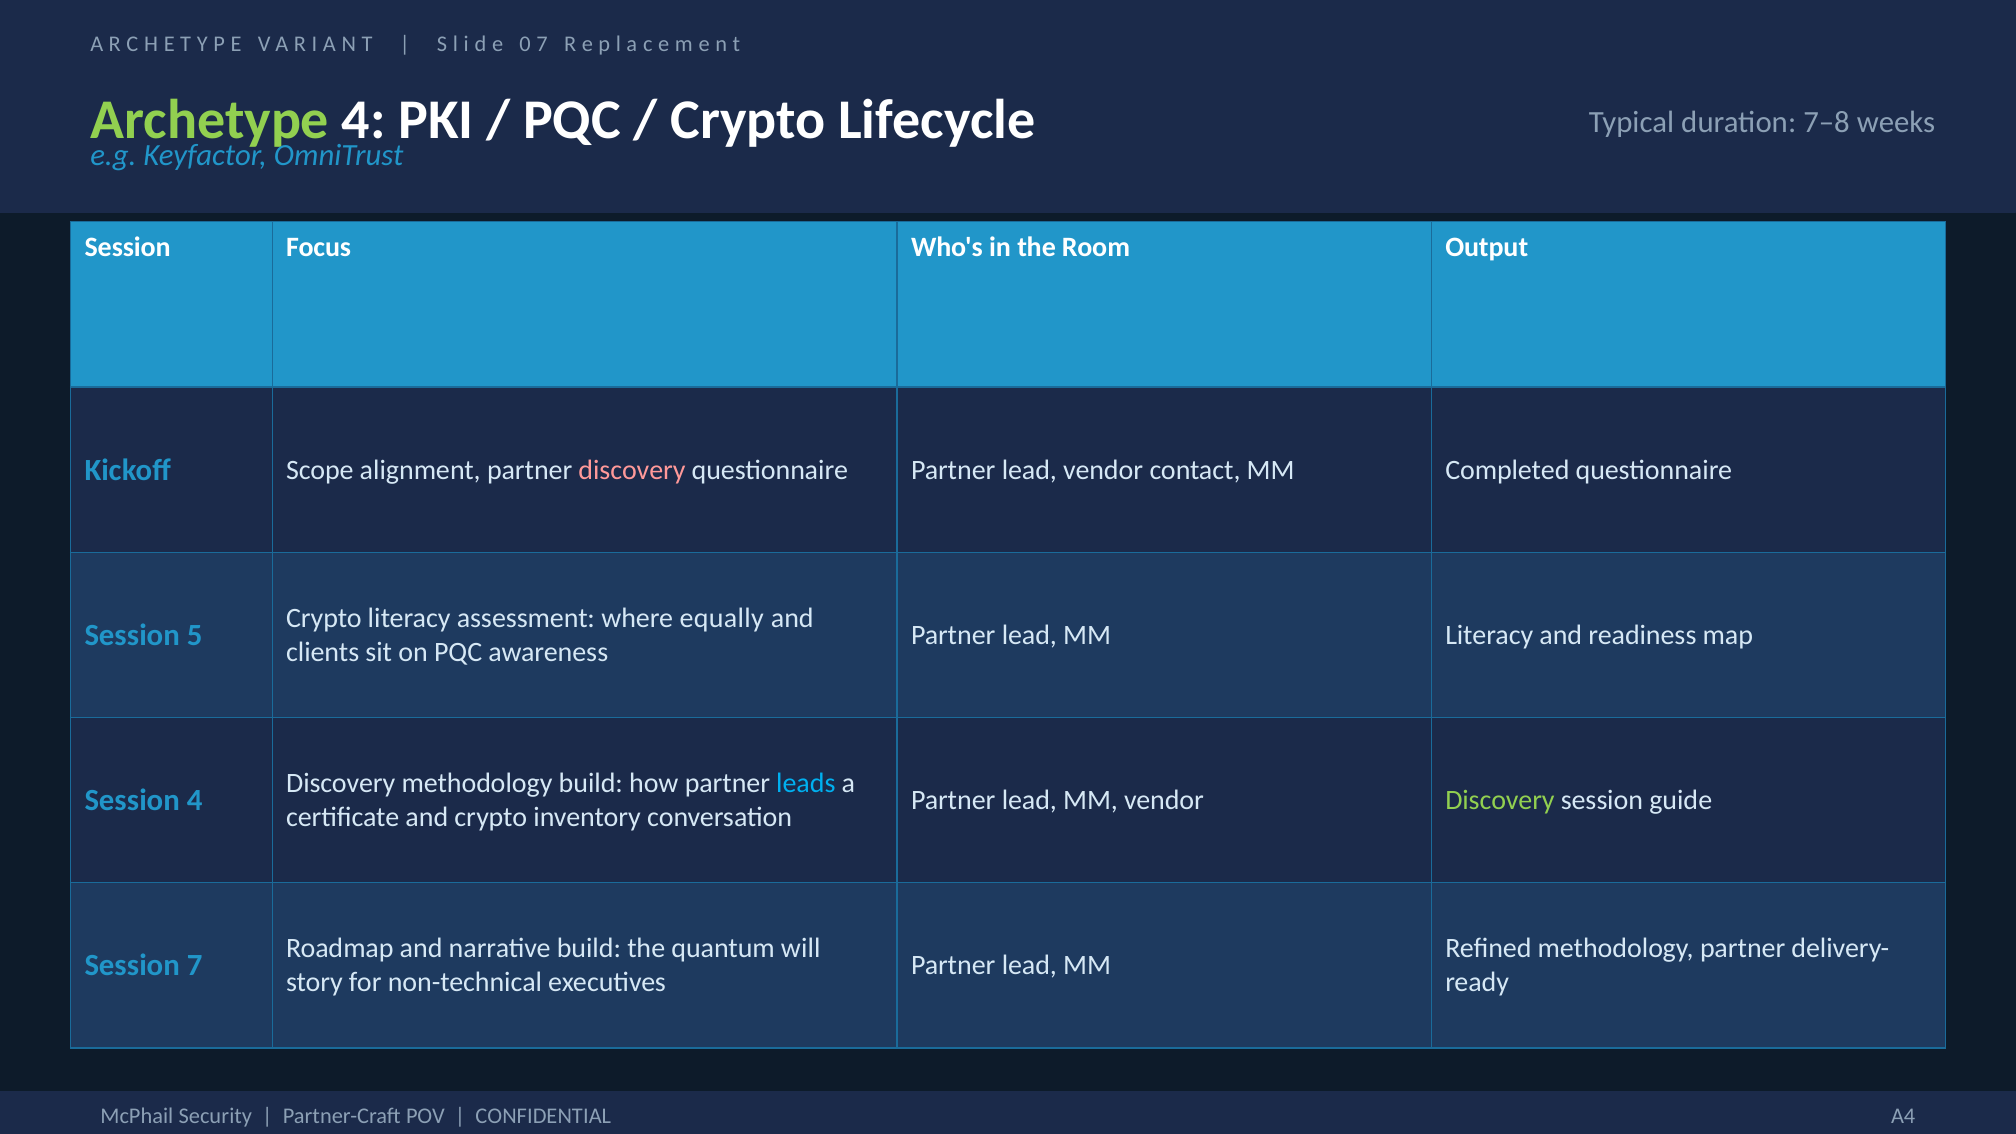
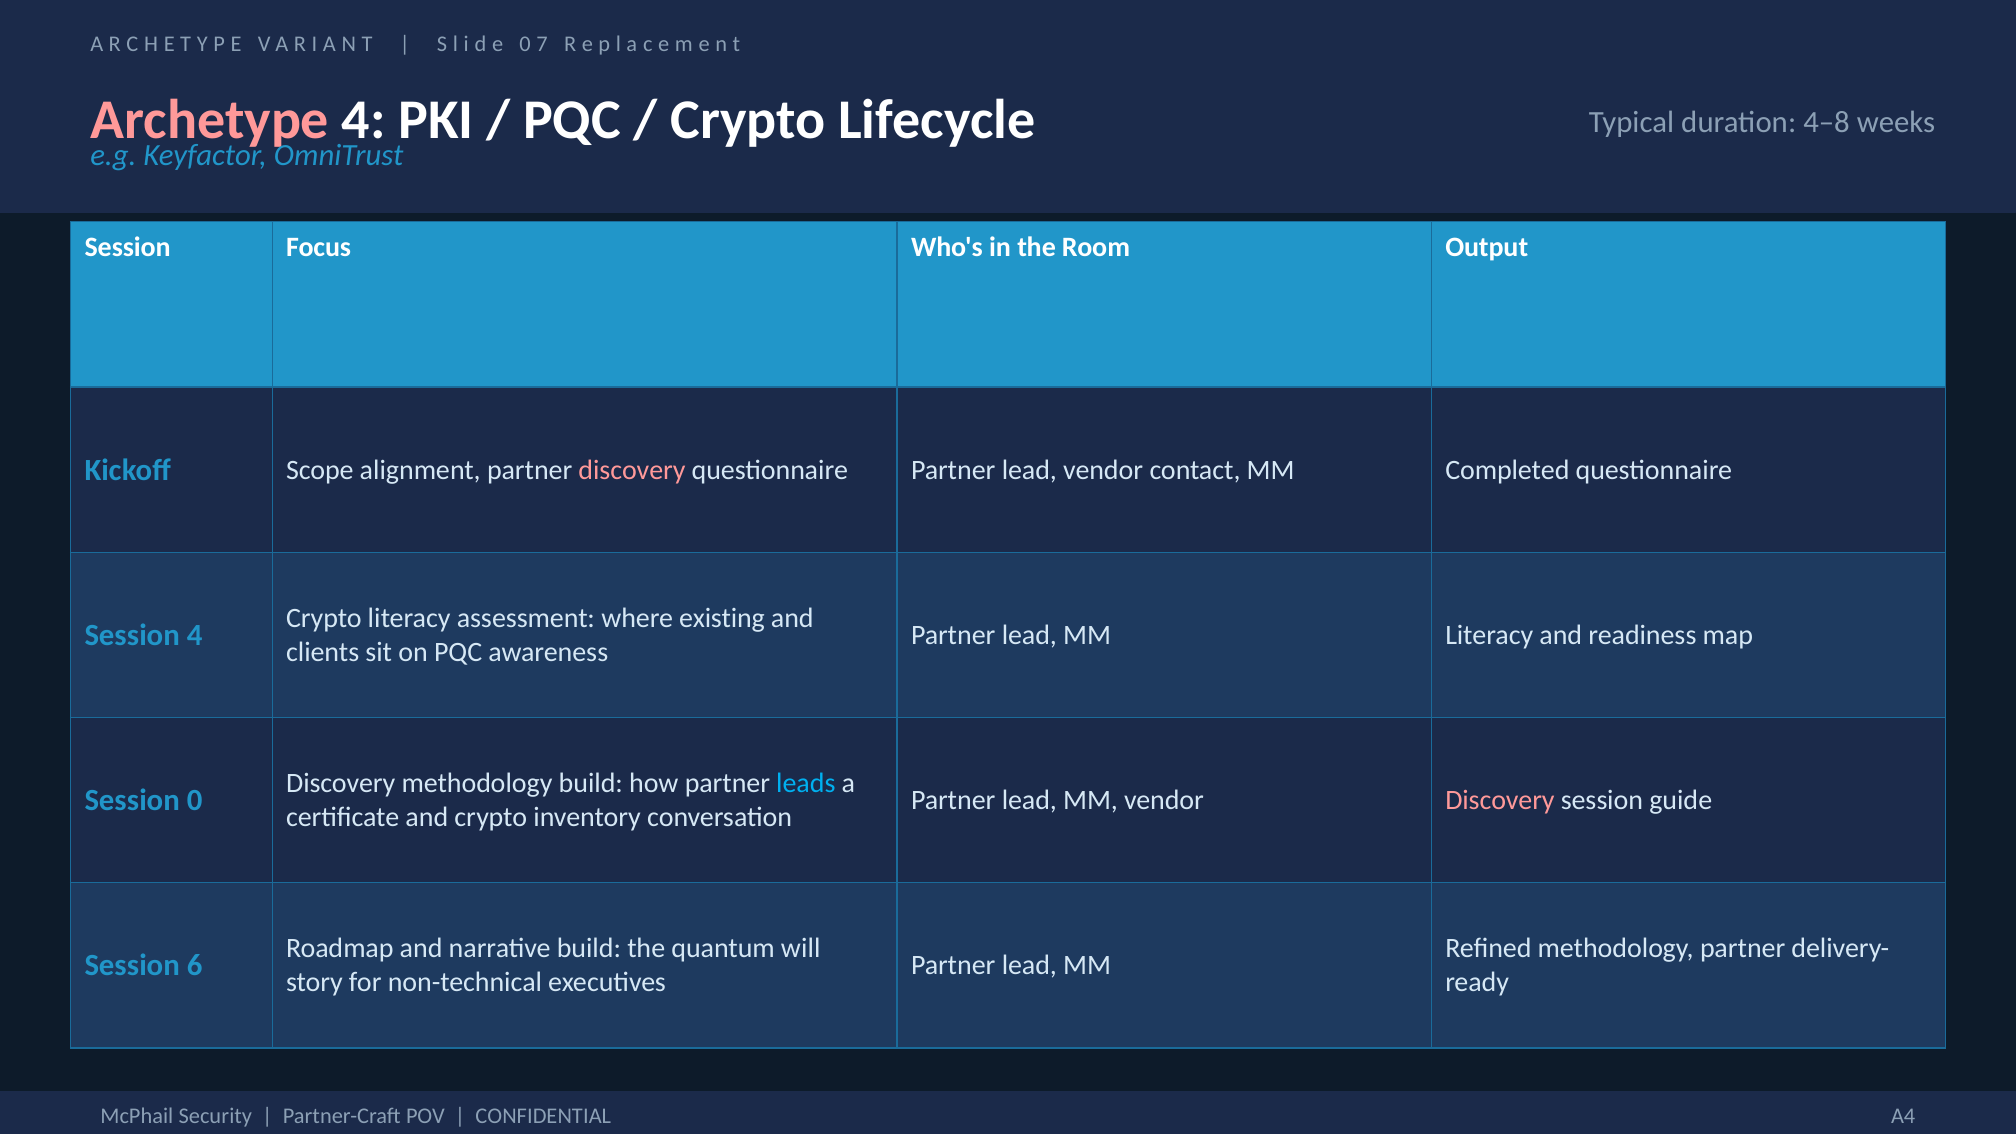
Archetype colour: light green -> pink
7–8: 7–8 -> 4–8
equally: equally -> existing
Session 5: 5 -> 4
Session 4: 4 -> 0
Discovery at (1500, 800) colour: light green -> pink
Session 7: 7 -> 6
